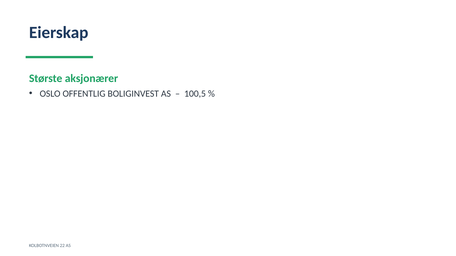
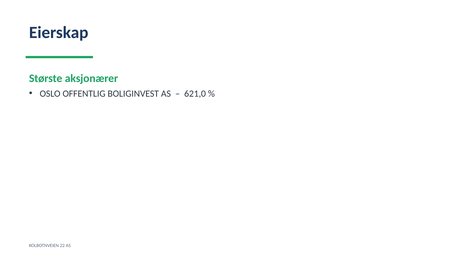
100,5: 100,5 -> 621,0
